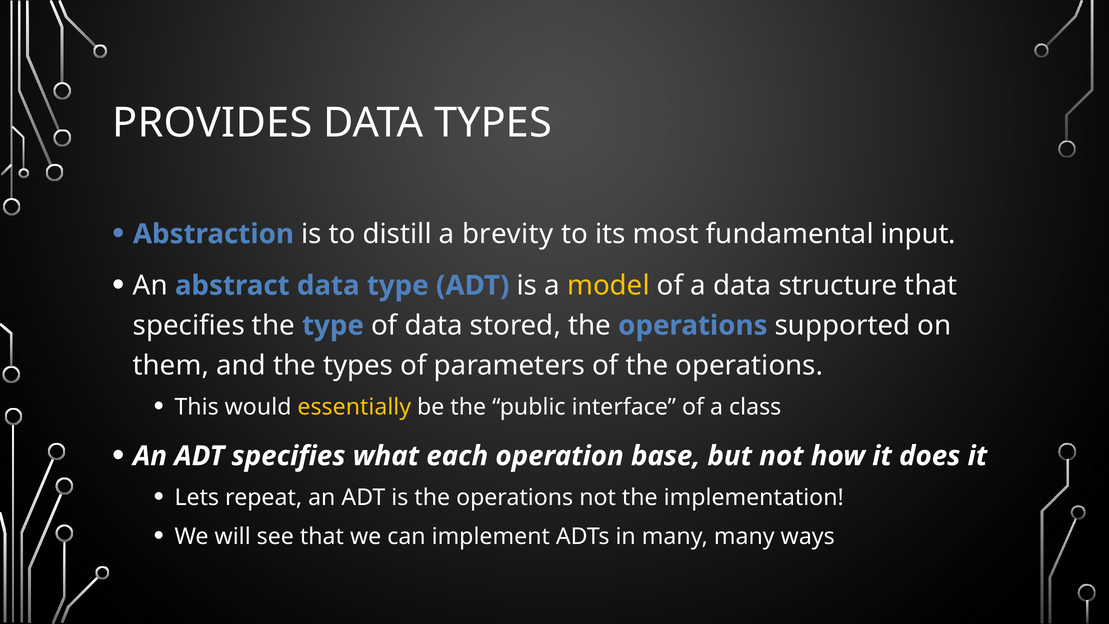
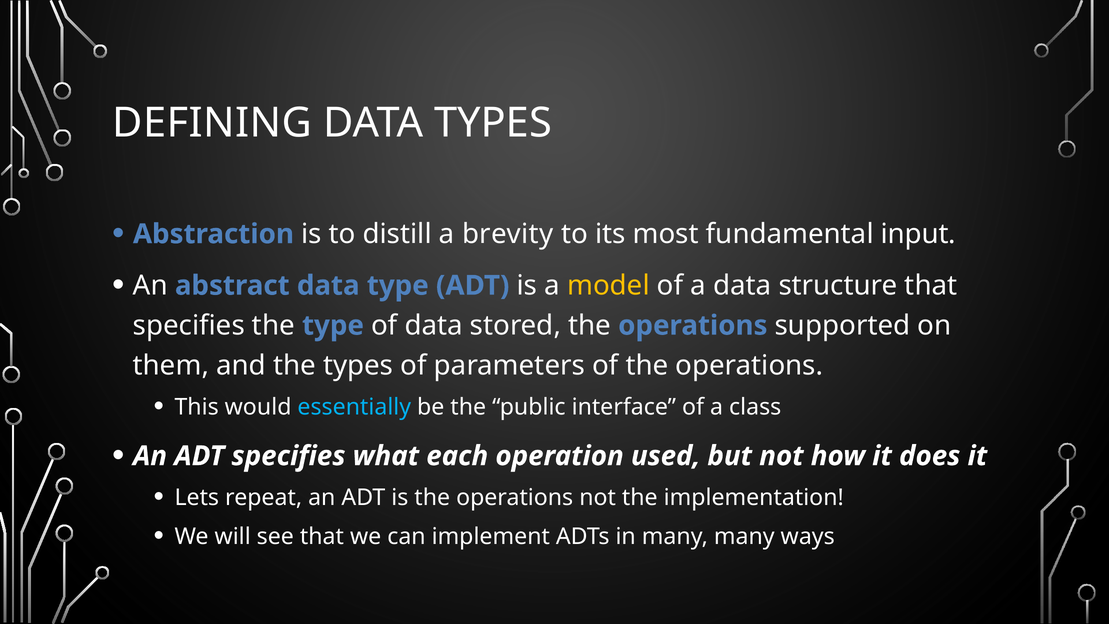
PROVIDES: PROVIDES -> DEFINING
essentially colour: yellow -> light blue
base: base -> used
